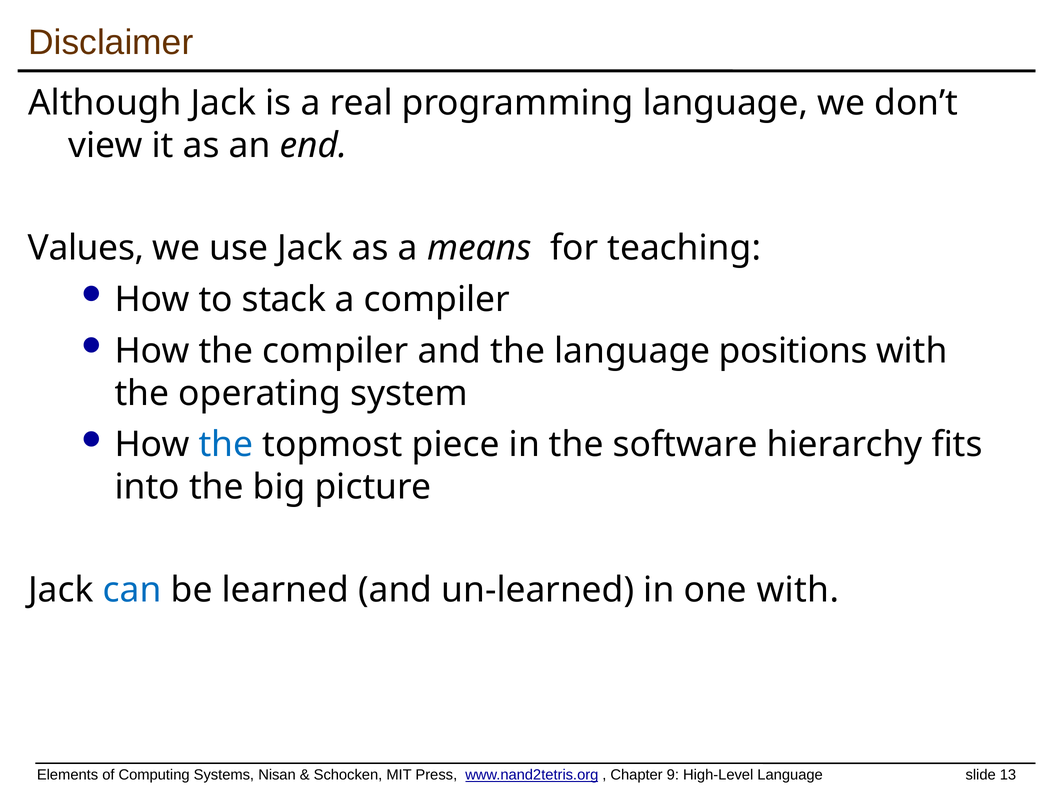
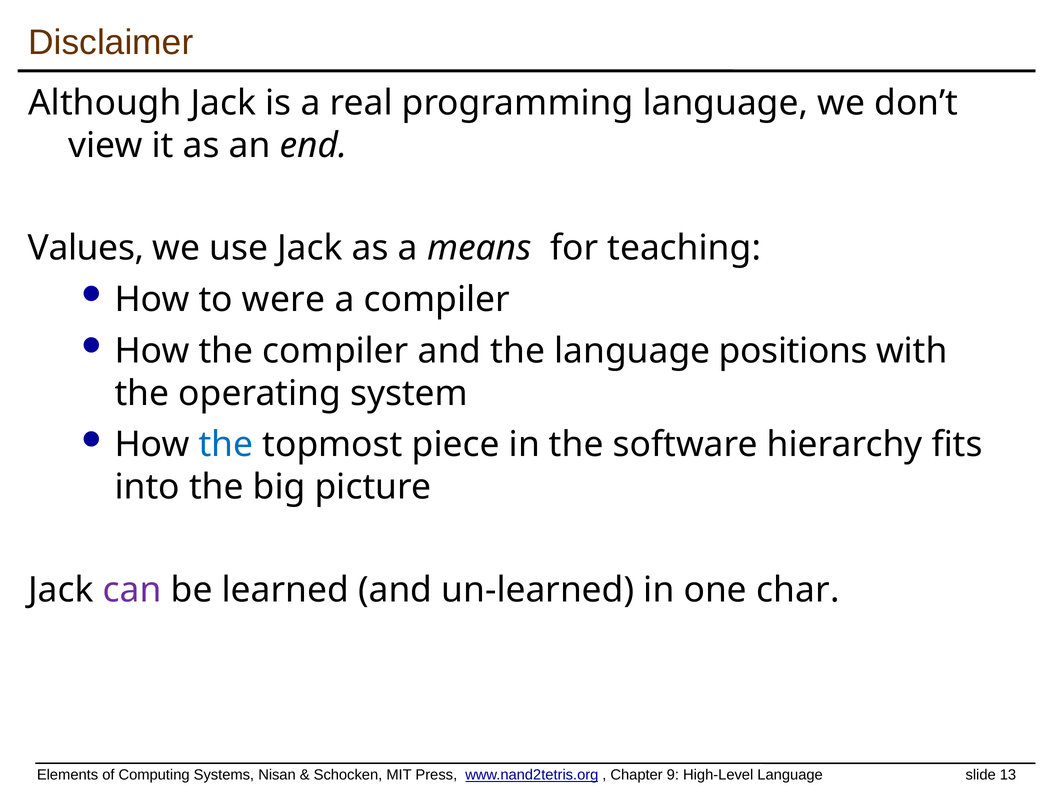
stack: stack -> were
can colour: blue -> purple
one with: with -> char
